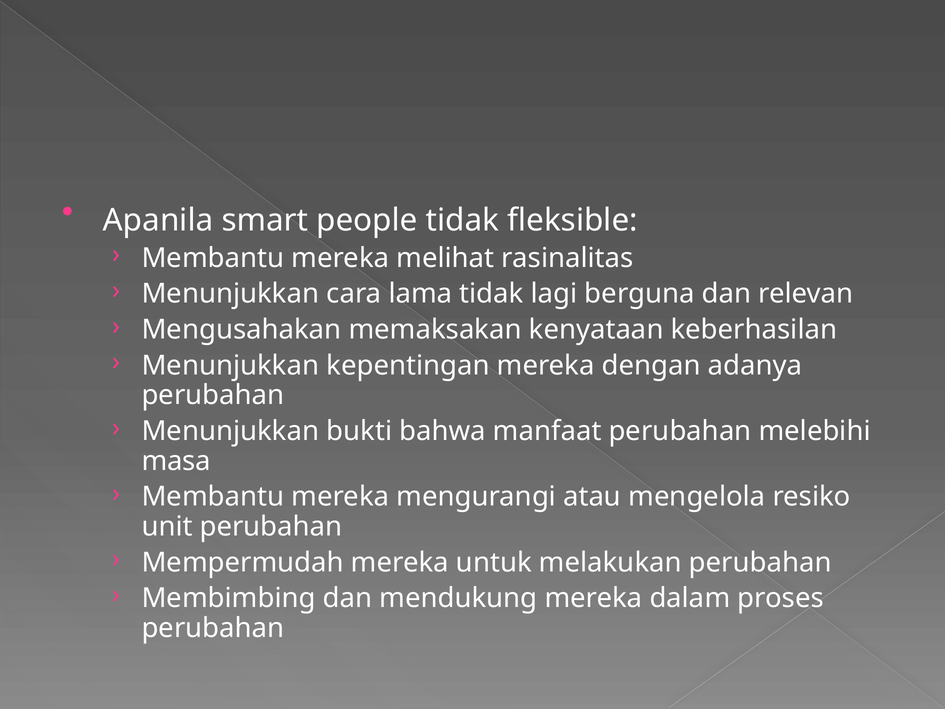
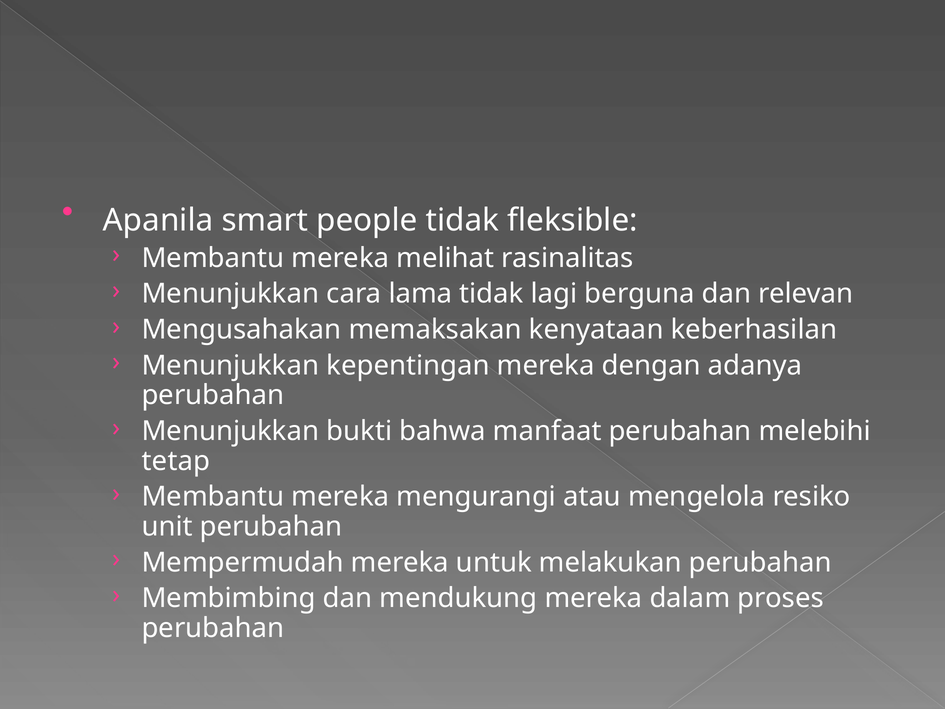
masa: masa -> tetap
